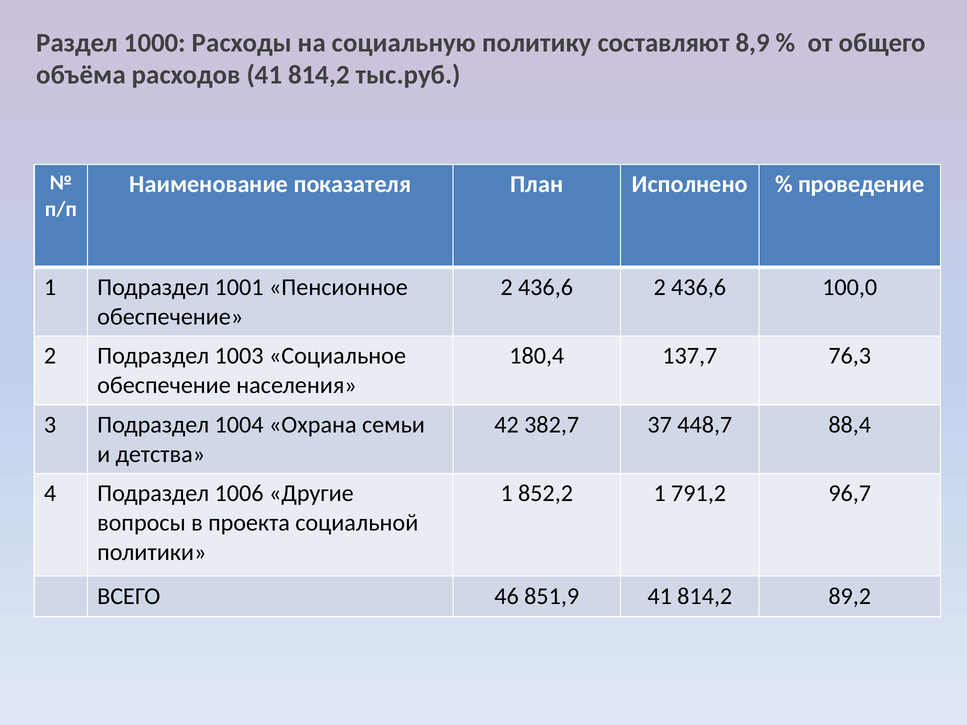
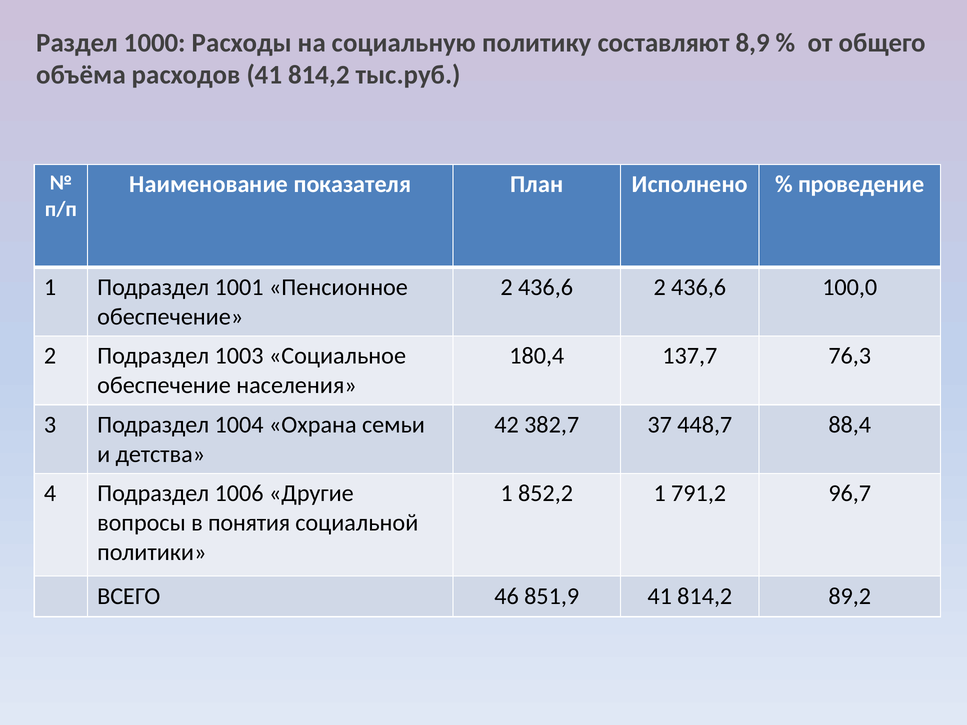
проекта: проекта -> понятия
